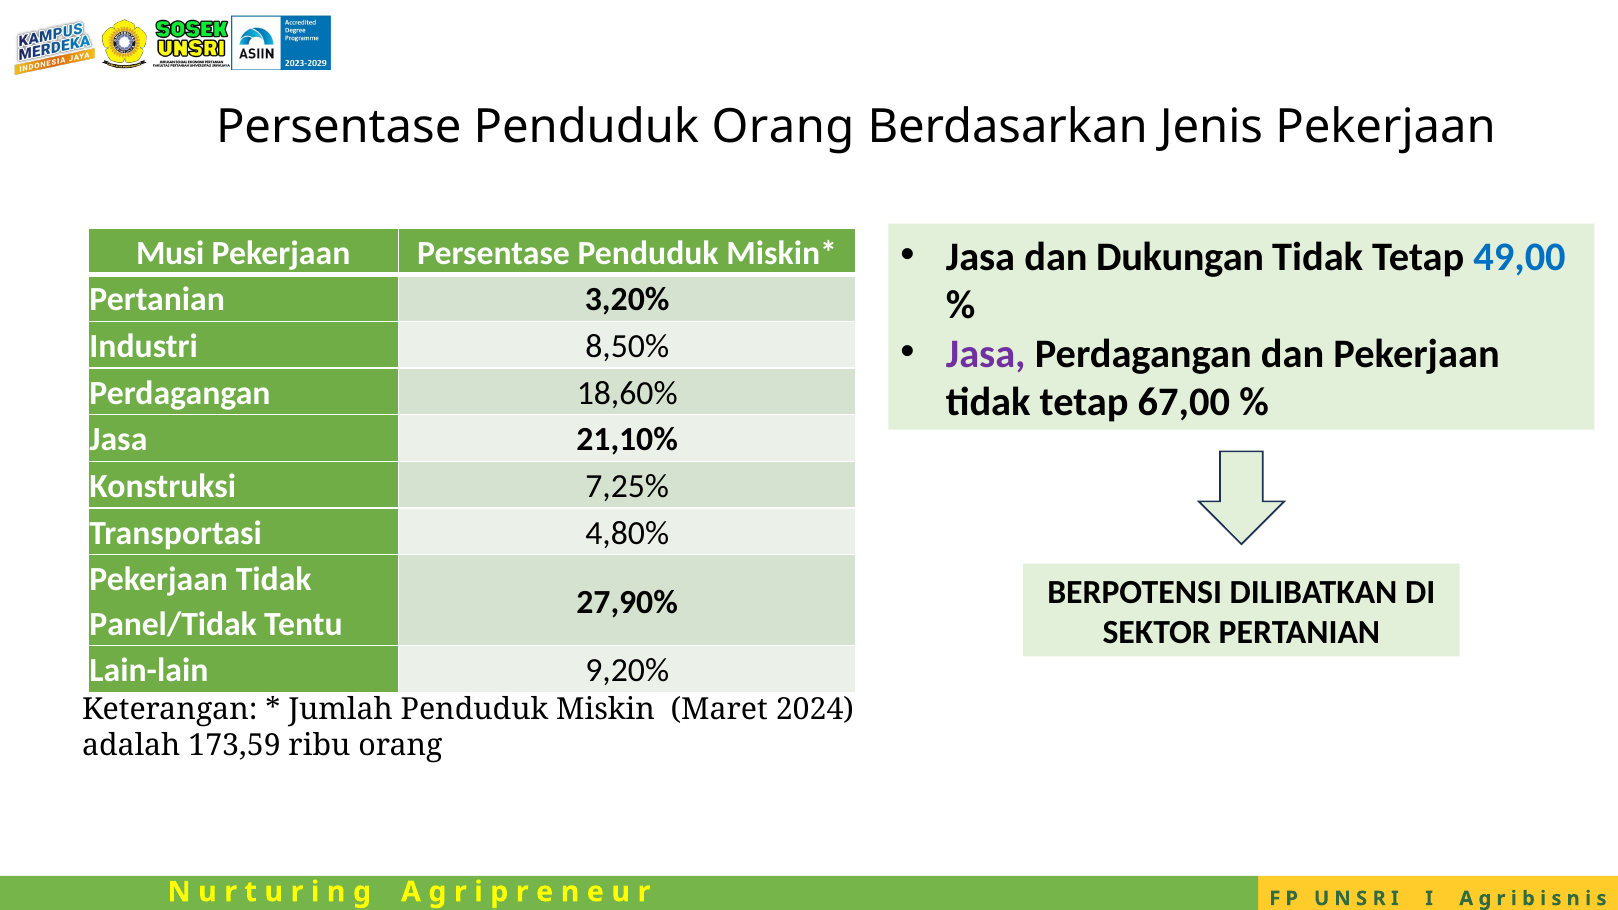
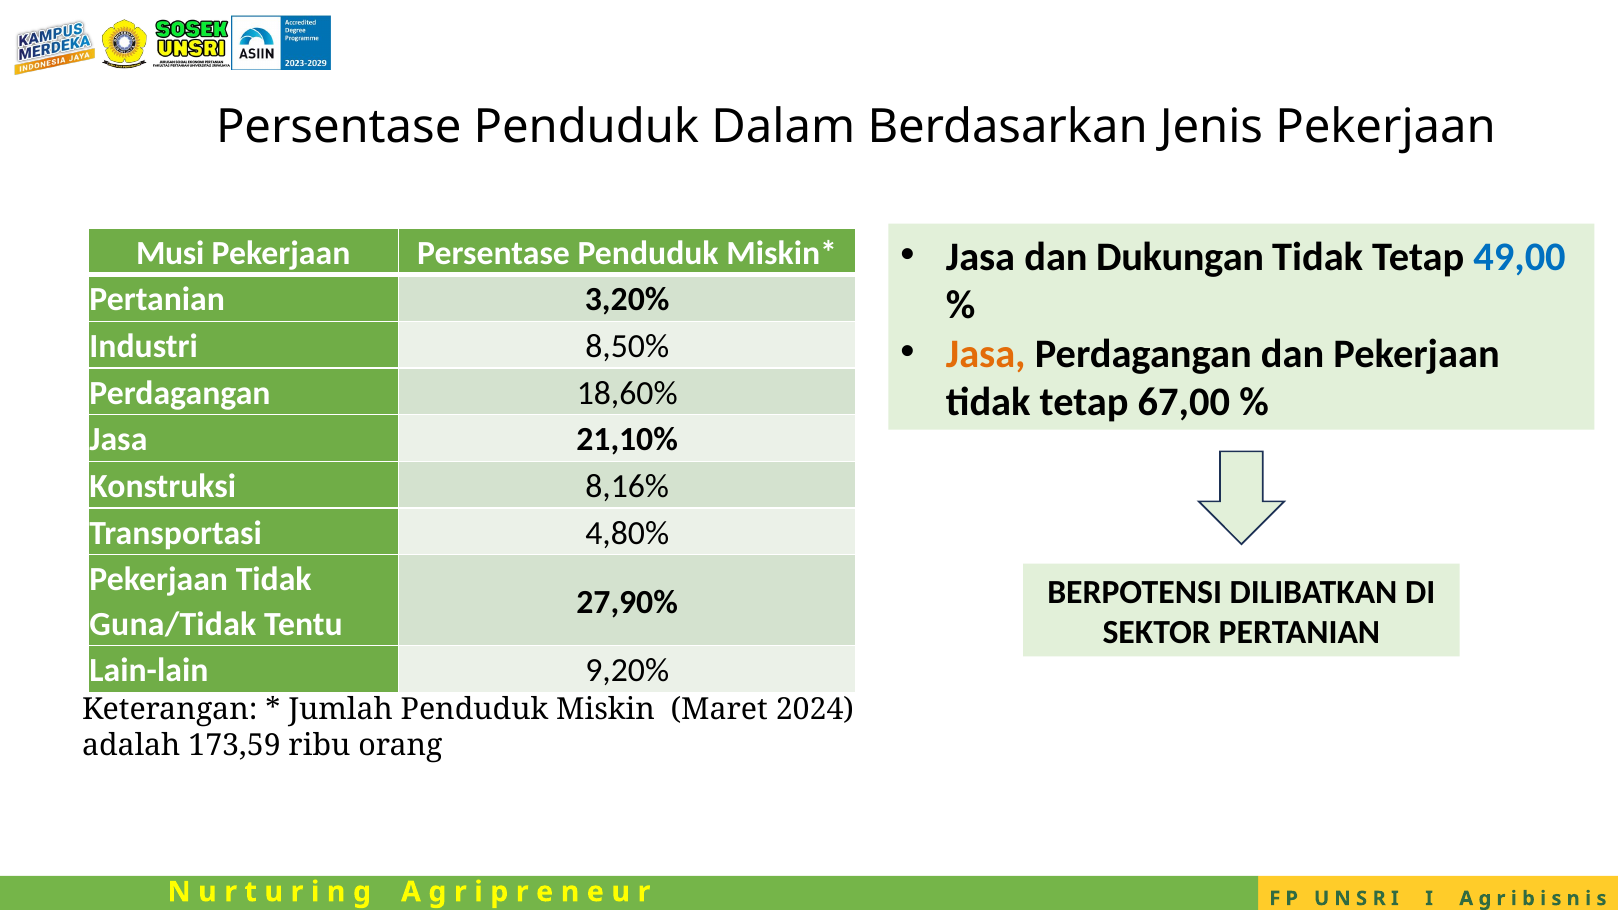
Penduduk Orang: Orang -> Dalam
Jasa at (986, 354) colour: purple -> orange
7,25%: 7,25% -> 8,16%
Panel/Tidak: Panel/Tidak -> Guna/Tidak
